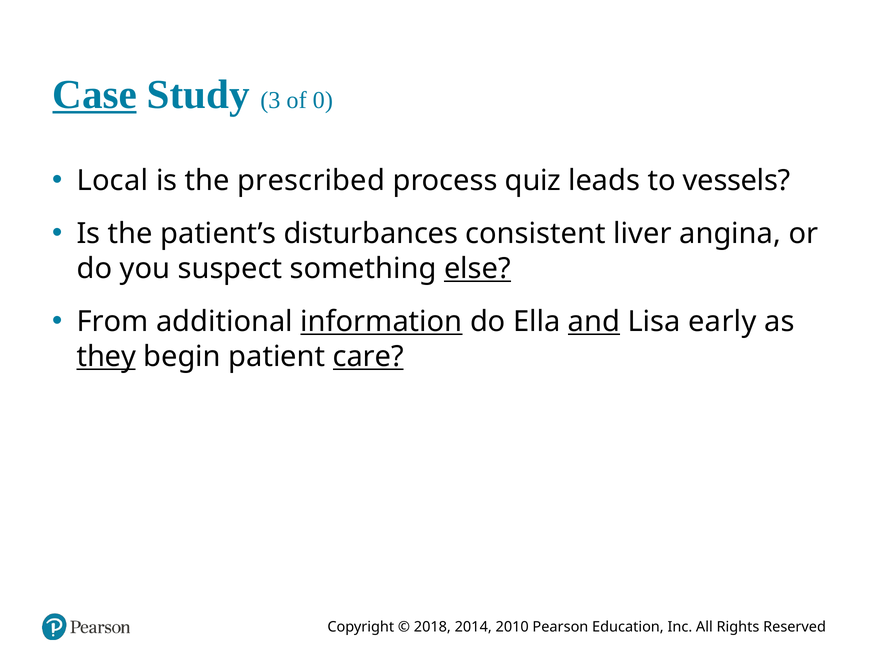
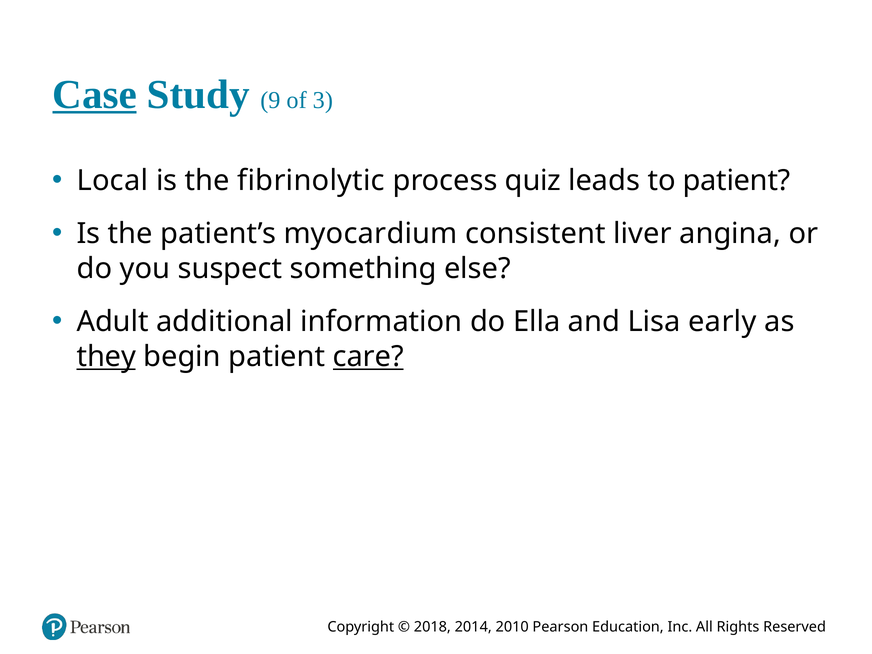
3: 3 -> 9
0: 0 -> 3
prescribed: prescribed -> fibrinolytic
to vessels: vessels -> patient
disturbances: disturbances -> myocardium
else underline: present -> none
From: From -> Adult
information underline: present -> none
and underline: present -> none
